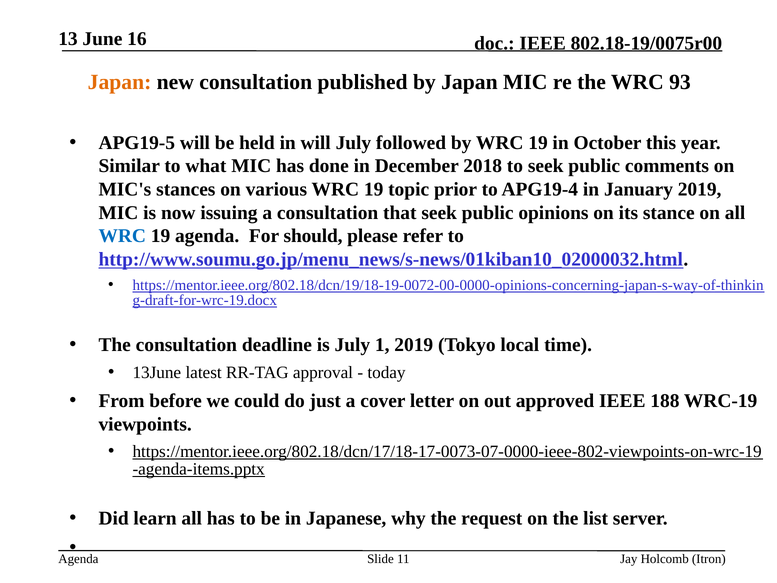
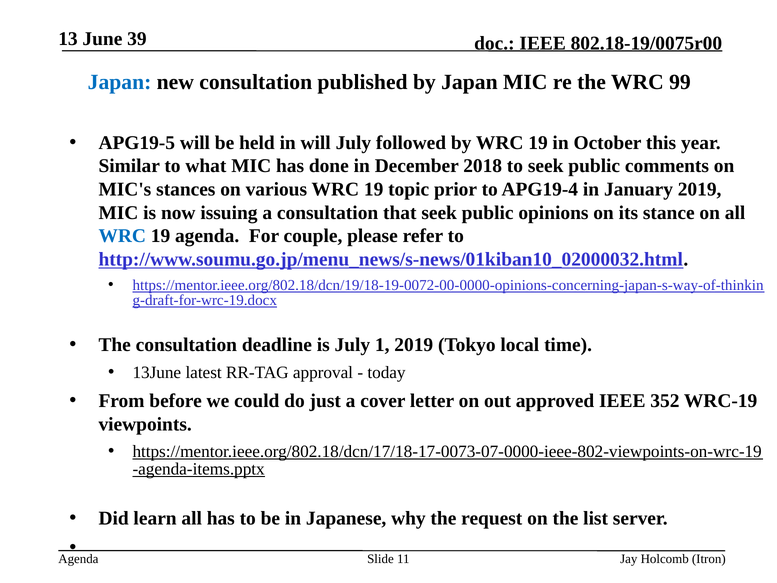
16: 16 -> 39
Japan at (120, 82) colour: orange -> blue
93: 93 -> 99
should: should -> couple
188: 188 -> 352
